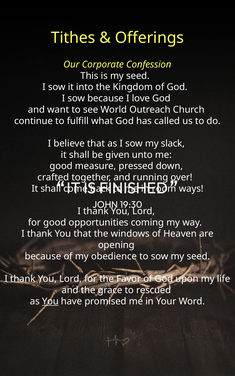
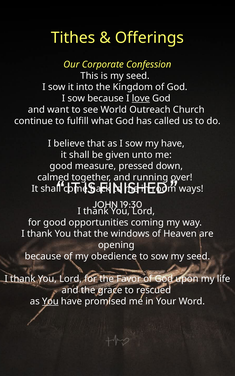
love underline: none -> present
my slack: slack -> have
crafted: crafted -> calmed
